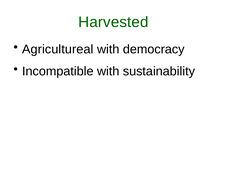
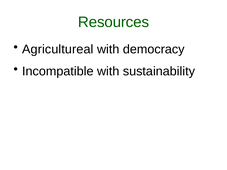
Harvested: Harvested -> Resources
